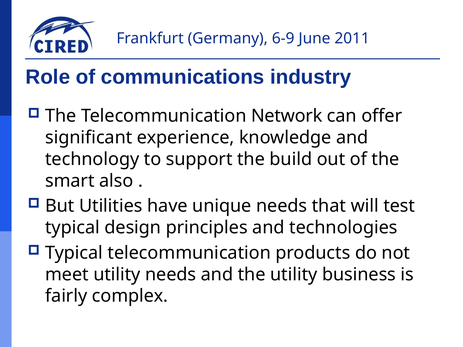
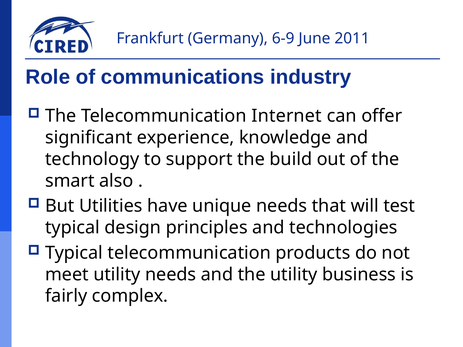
Network: Network -> Internet
